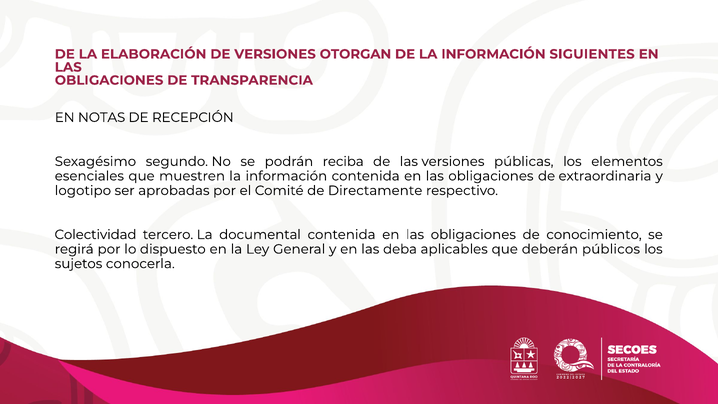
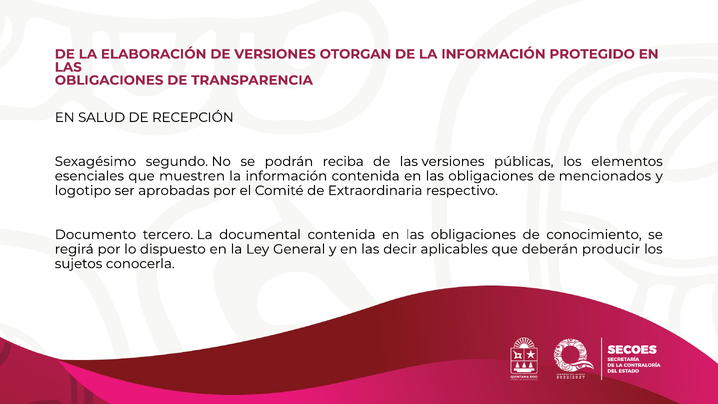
SIGUIENTES: SIGUIENTES -> PROTEGIDO
NOTAS: NOTAS -> SALUD
extraordinaria: extraordinaria -> mencionados
Directamente: Directamente -> Extraordinaria
Colectividad: Colectividad -> Documento
deba: deba -> decir
públicos: públicos -> producir
